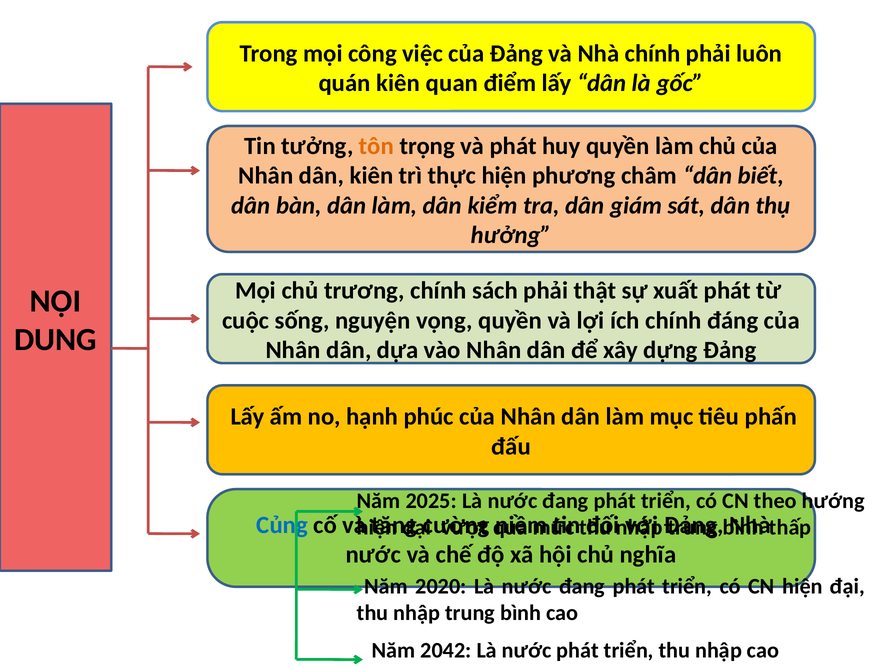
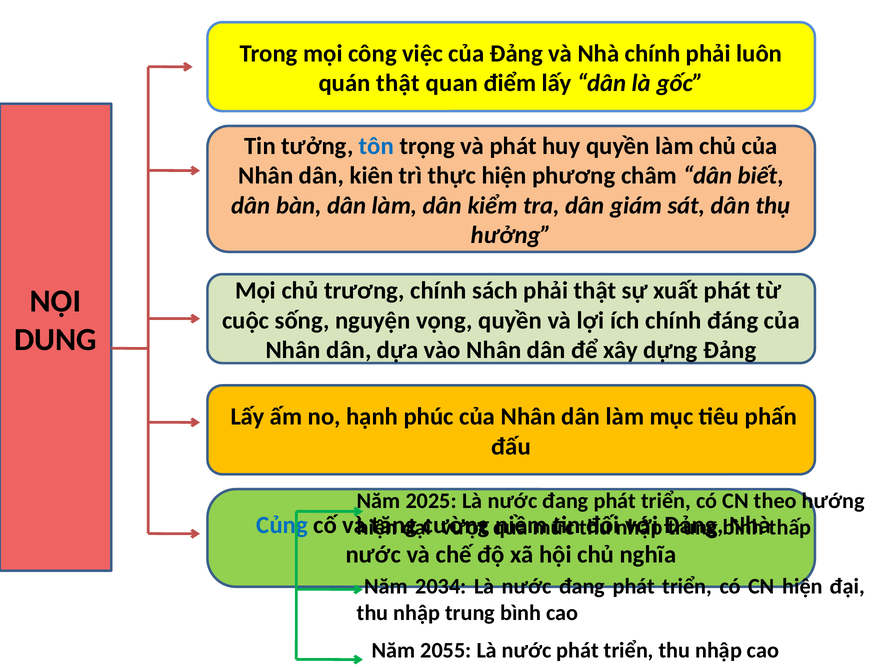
quán kiên: kiên -> thật
tôn colour: orange -> blue
2020: 2020 -> 2034
2042: 2042 -> 2055
